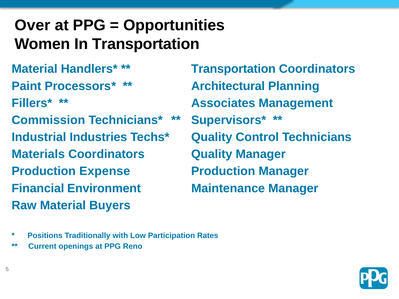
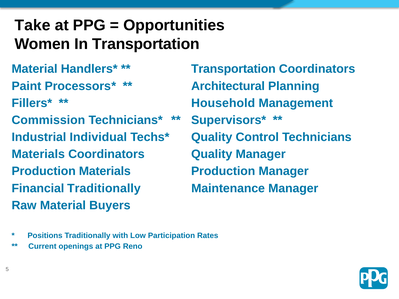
Over: Over -> Take
Associates: Associates -> Household
Industries: Industries -> Individual
Production Expense: Expense -> Materials
Financial Environment: Environment -> Traditionally
